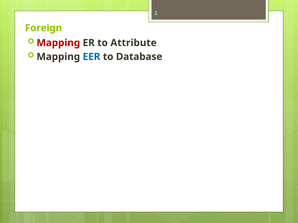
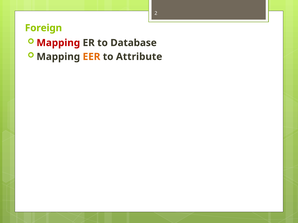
Attribute: Attribute -> Database
EER colour: blue -> orange
Database: Database -> Attribute
